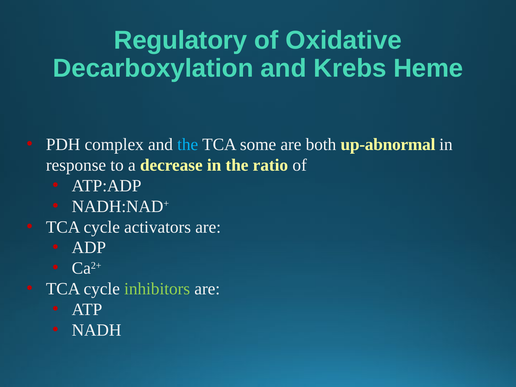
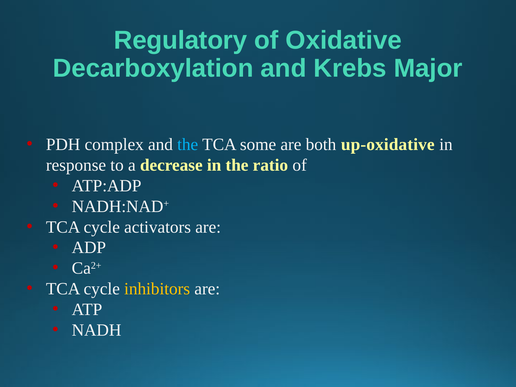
Heme: Heme -> Major
up-abnormal: up-abnormal -> up-oxidative
inhibitors colour: light green -> yellow
